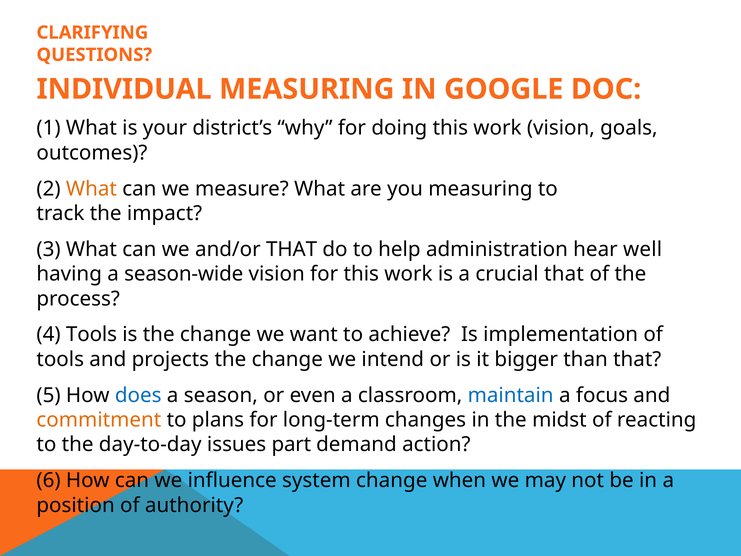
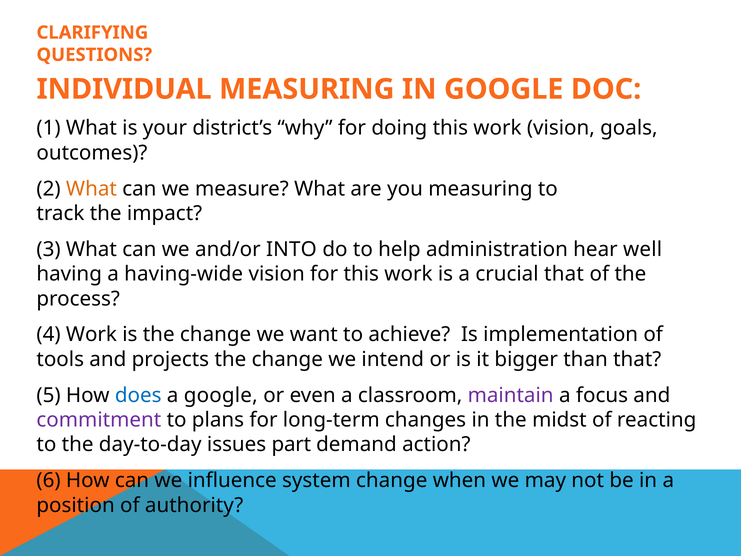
and/or THAT: THAT -> INTO
season-wide: season-wide -> having-wide
4 Tools: Tools -> Work
a season: season -> google
maintain colour: blue -> purple
commitment colour: orange -> purple
